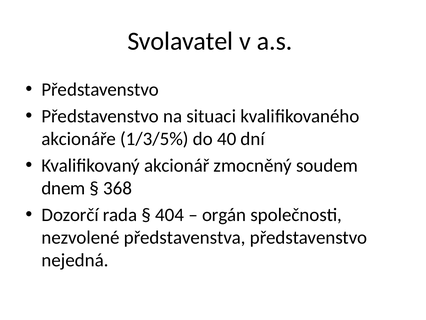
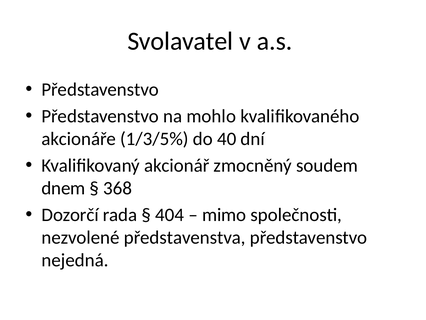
situaci: situaci -> mohlo
orgán: orgán -> mimo
